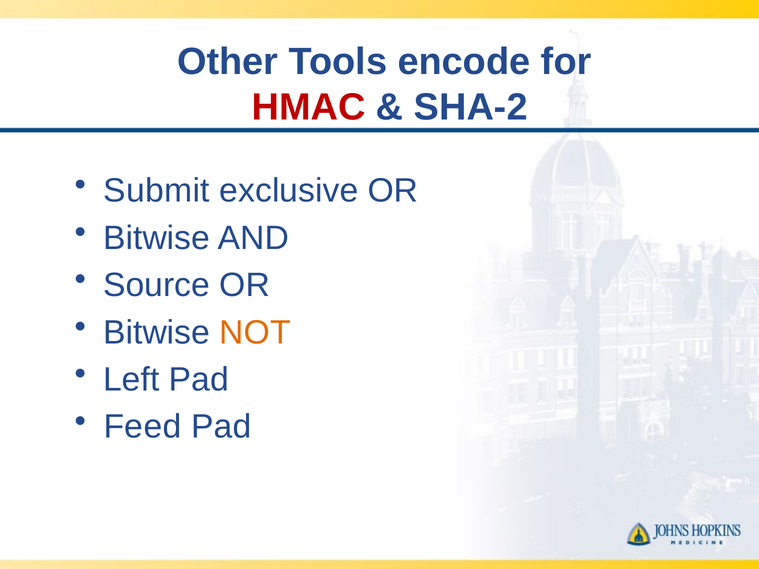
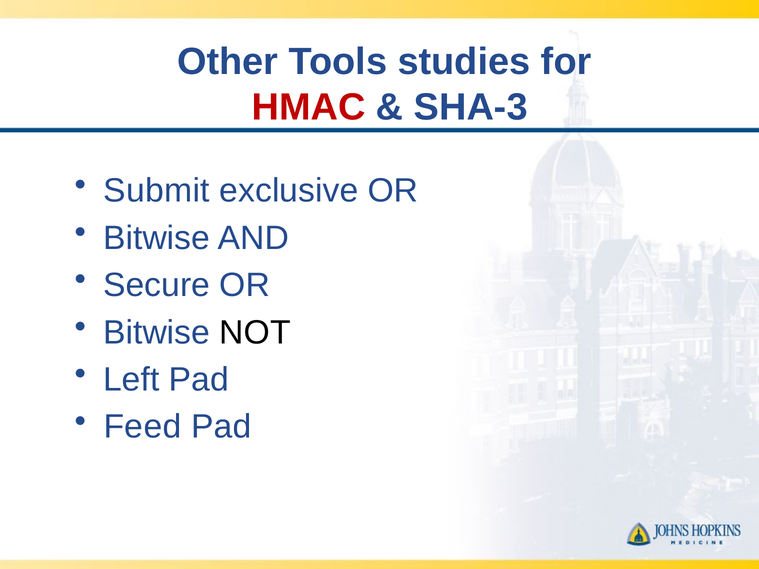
encode: encode -> studies
SHA-2: SHA-2 -> SHA-3
Source: Source -> Secure
NOT colour: orange -> black
